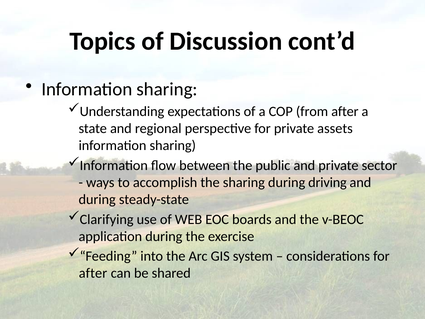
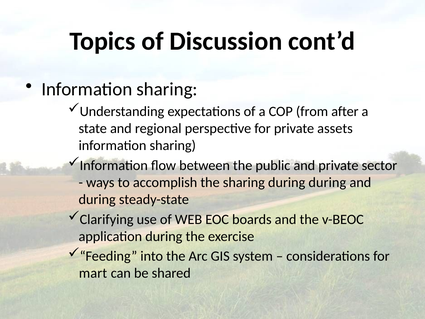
during driving: driving -> during
after at (93, 273): after -> mart
